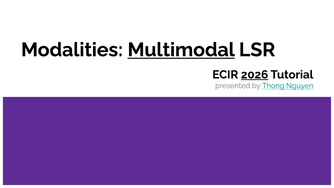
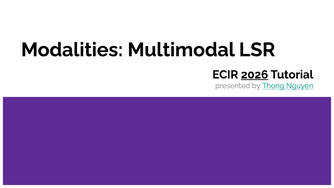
Multimodal underline: present -> none
